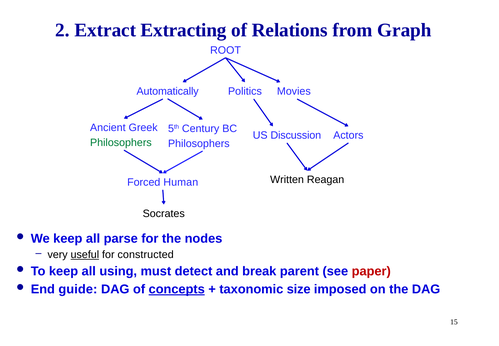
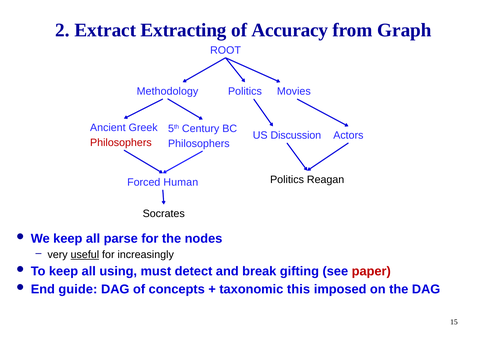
Relations: Relations -> Accuracy
Automatically: Automatically -> Methodology
Philosophers at (121, 142) colour: green -> red
Written at (287, 179): Written -> Politics
constructed: constructed -> increasingly
parent: parent -> gifting
concepts underline: present -> none
size: size -> this
